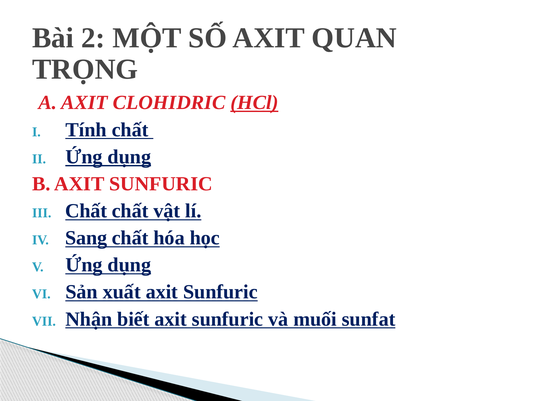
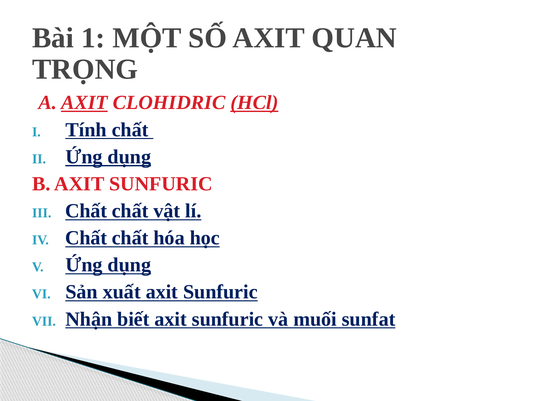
2: 2 -> 1
AXIT at (84, 103) underline: none -> present
Sang at (86, 238): Sang -> Chất
